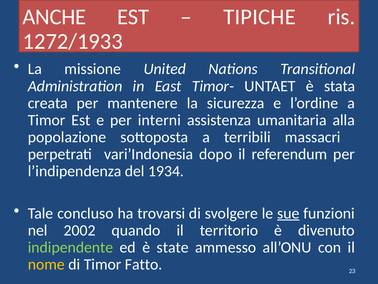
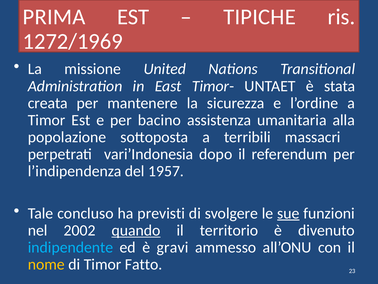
ANCHE: ANCHE -> PRIMA
1272/1933: 1272/1933 -> 1272/1969
interni: interni -> bacino
1934: 1934 -> 1957
trovarsi: trovarsi -> previsti
quando underline: none -> present
indipendente colour: light green -> light blue
state: state -> gravi
